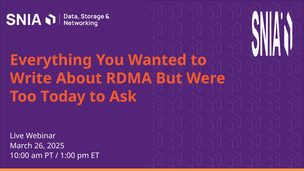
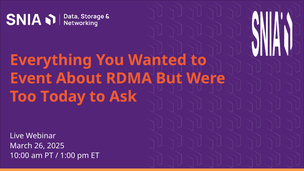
Write: Write -> Event
